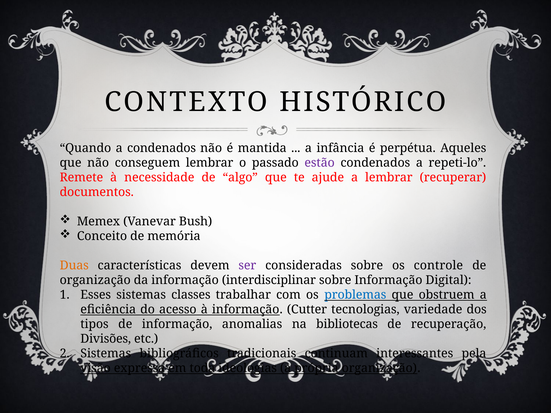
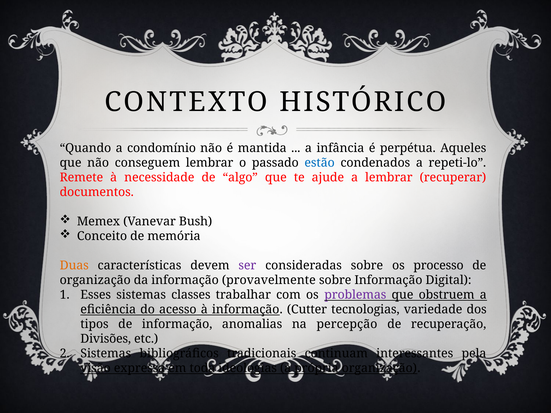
a condenados: condenados -> condomínio
estão colour: purple -> blue
controle: controle -> processo
interdisciplinar: interdisciplinar -> provavelmente
problemas colour: blue -> purple
bibliotecas: bibliotecas -> percepção
